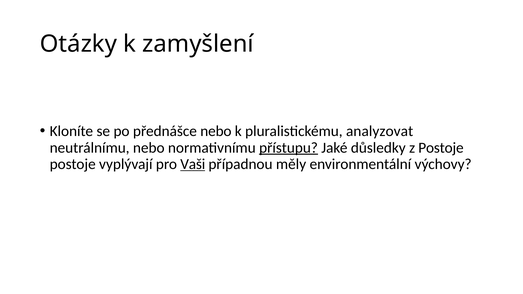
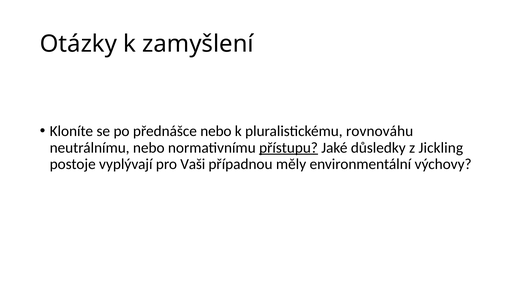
analyzovat: analyzovat -> rovnováhu
z Postoje: Postoje -> Jickling
Vaši underline: present -> none
